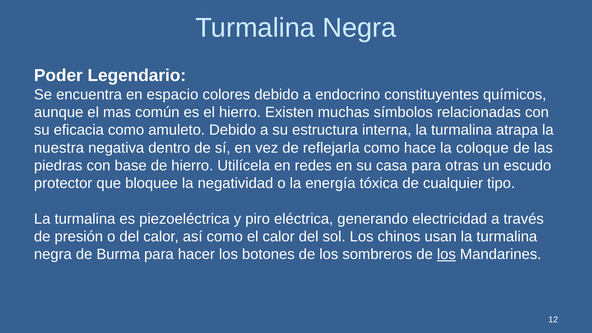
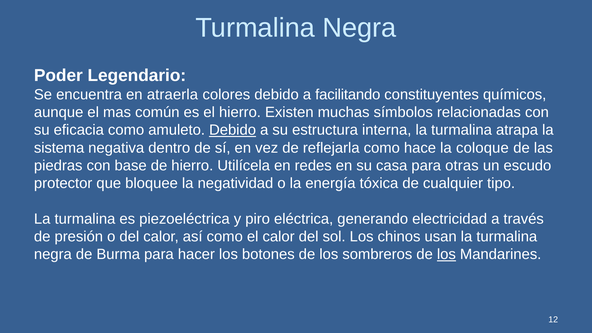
espacio: espacio -> atraerla
endocrino: endocrino -> facilitando
Debido at (233, 130) underline: none -> present
nuestra: nuestra -> sistema
